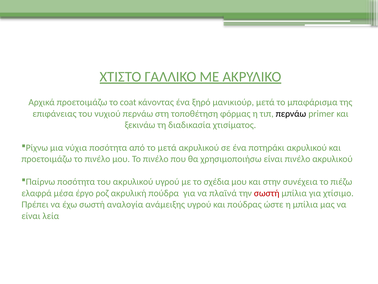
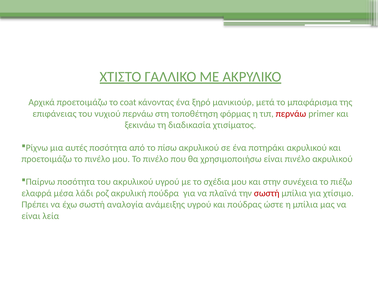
περνάω at (291, 113) colour: black -> red
νύχια: νύχια -> αυτές
το μετά: μετά -> πίσω
έργο: έργο -> λάδι
